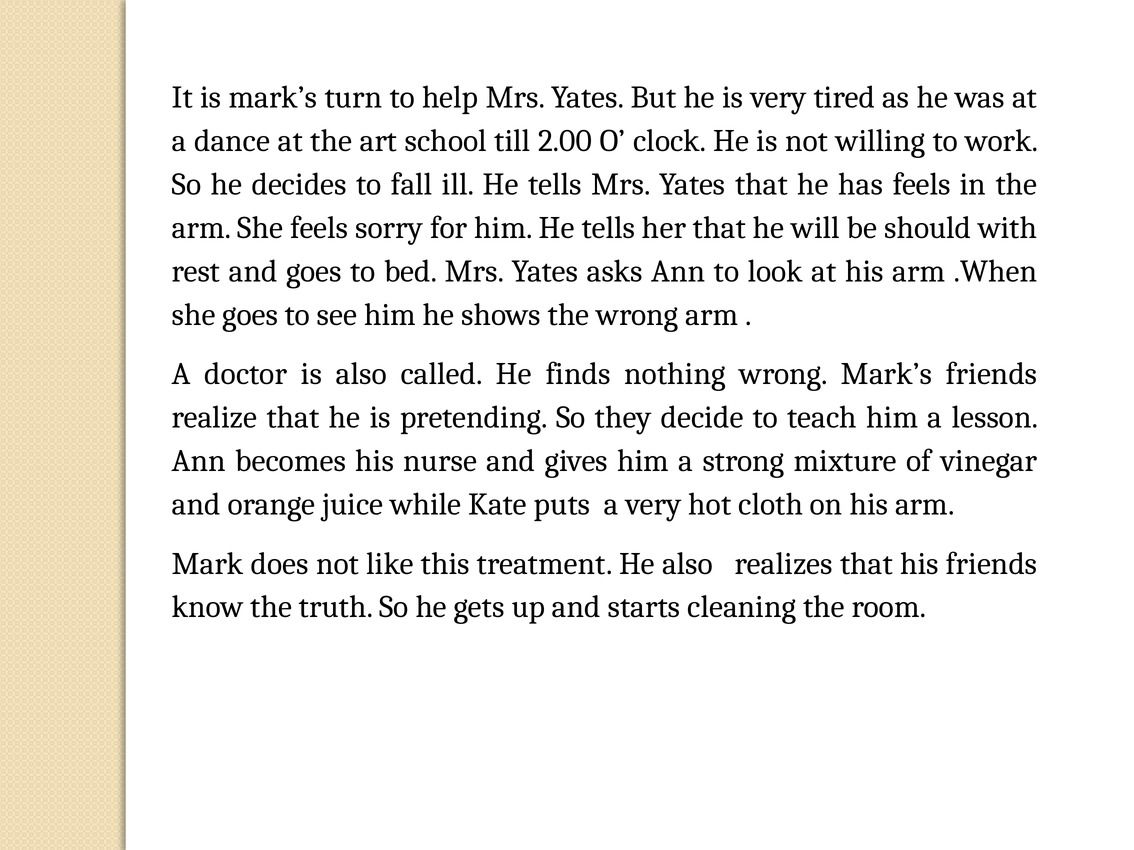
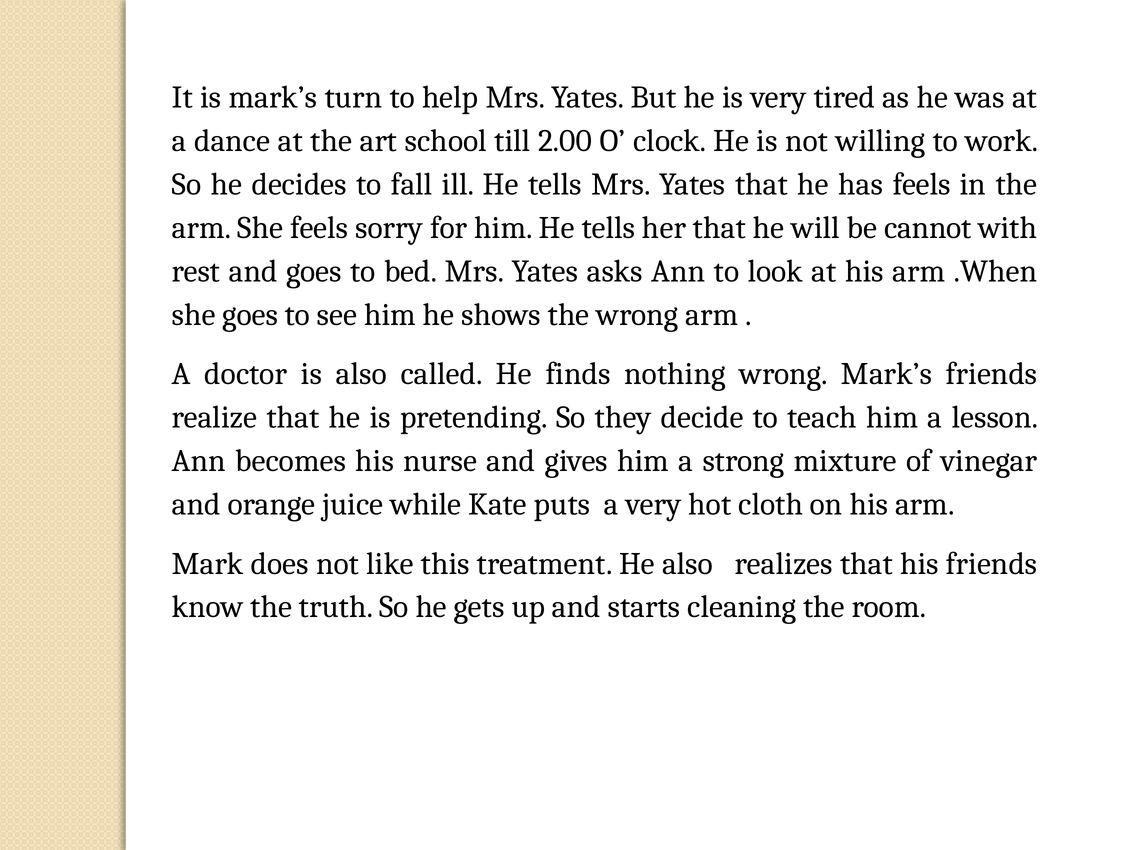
should: should -> cannot
